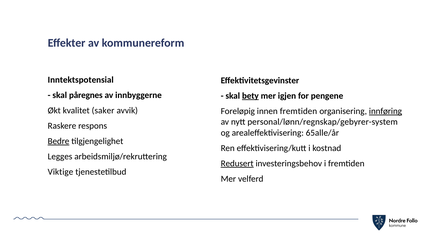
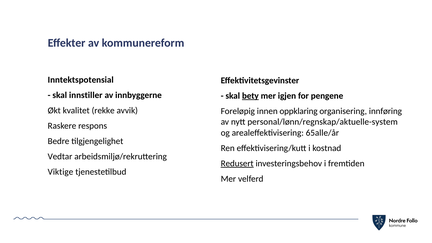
påregnes: påregnes -> innstiller
saker: saker -> rekke
innen fremtiden: fremtiden -> oppklaring
innføring underline: present -> none
personal/lønn/regnskap/gebyrer-system: personal/lønn/regnskap/gebyrer-system -> personal/lønn/regnskap/aktuelle-system
Bedre underline: present -> none
Legges: Legges -> Vedtar
